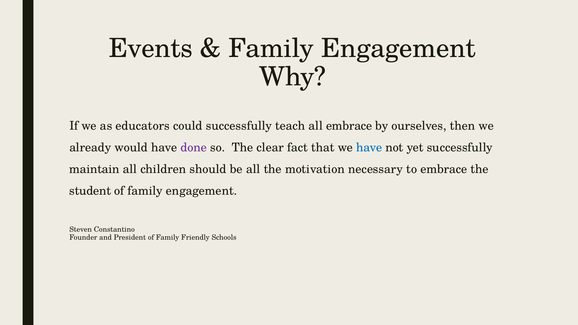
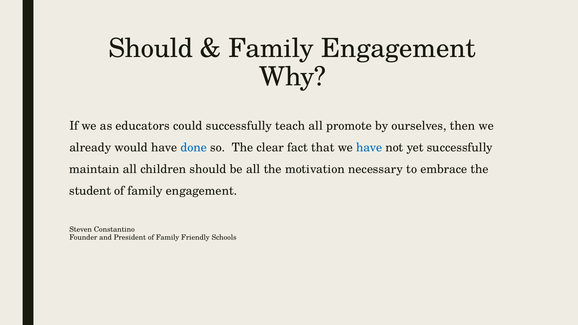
Events at (151, 49): Events -> Should
all embrace: embrace -> promote
done colour: purple -> blue
